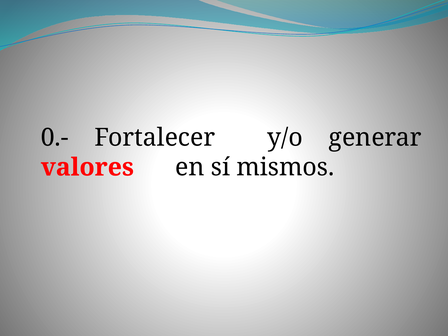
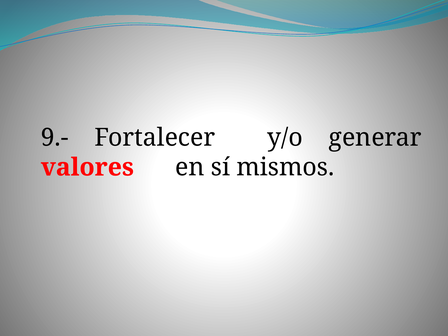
0.-: 0.- -> 9.-
